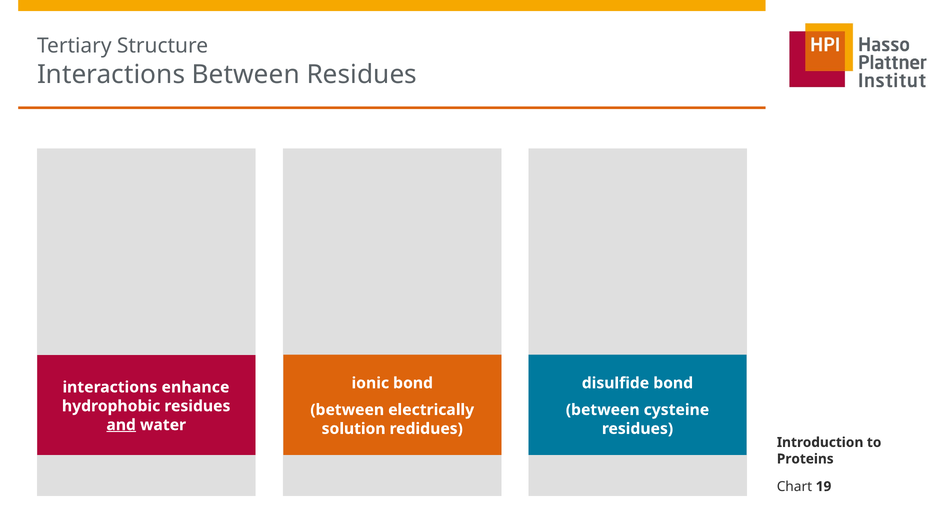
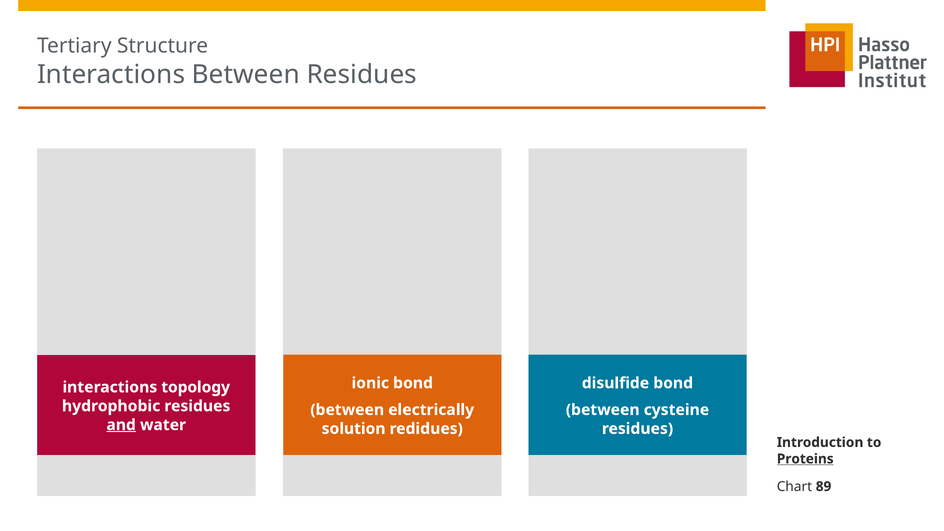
enhance: enhance -> topology
Proteins underline: none -> present
19: 19 -> 89
